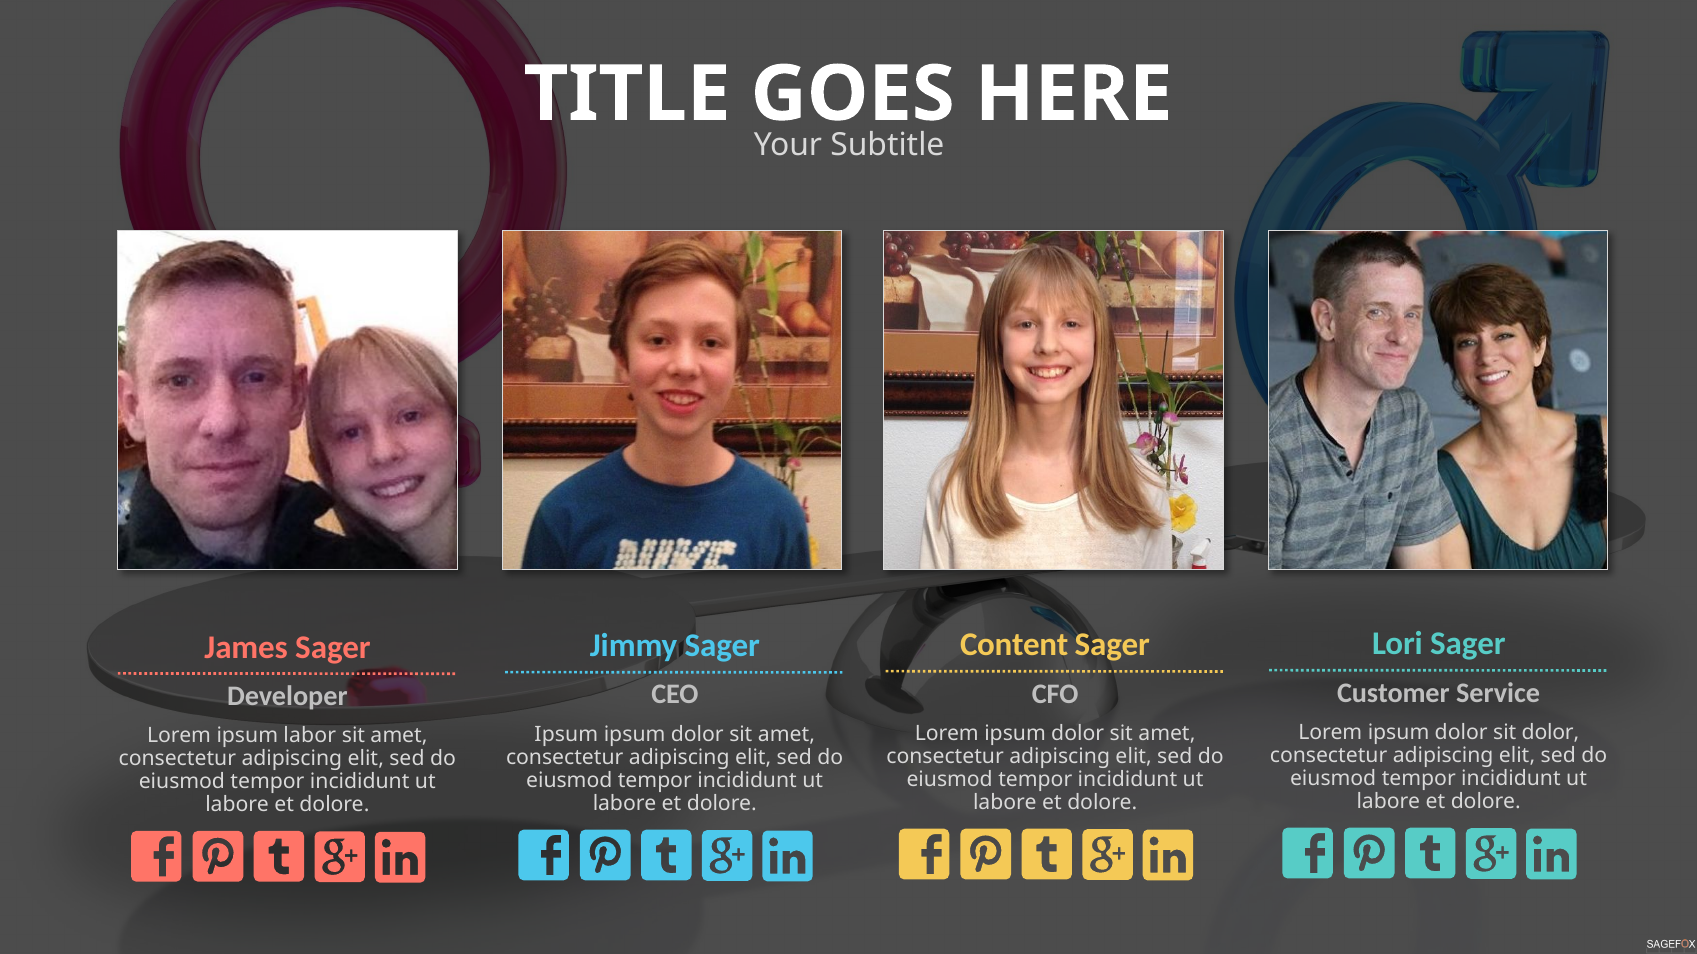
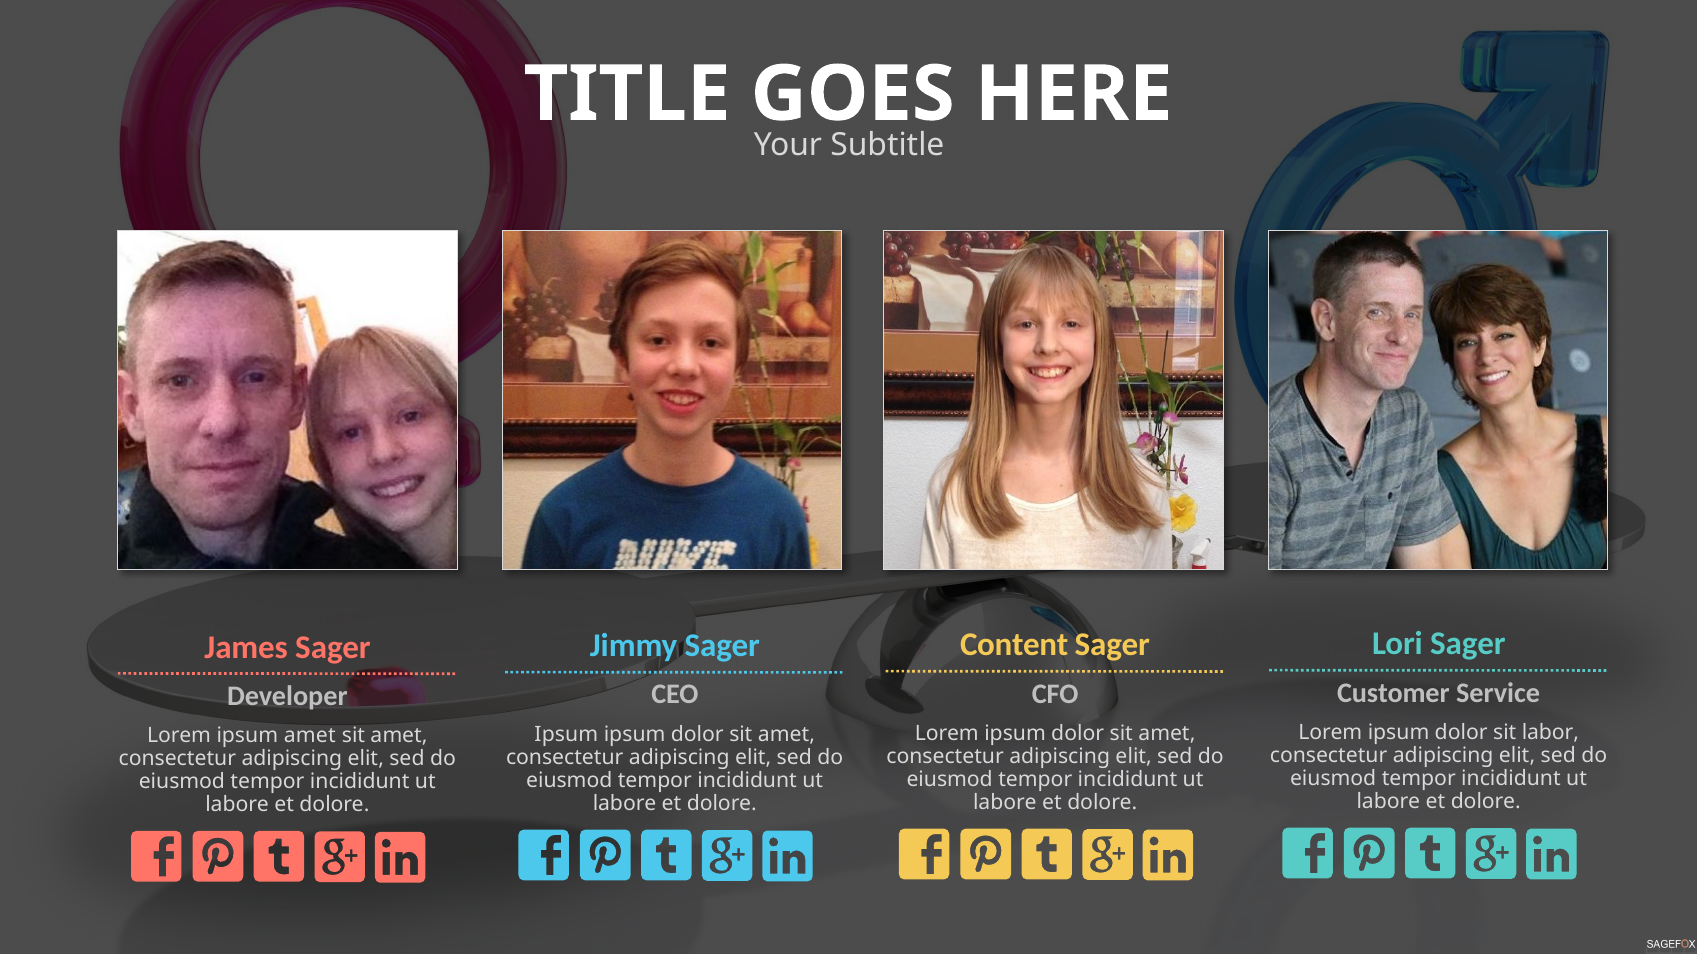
sit dolor: dolor -> labor
ipsum labor: labor -> amet
